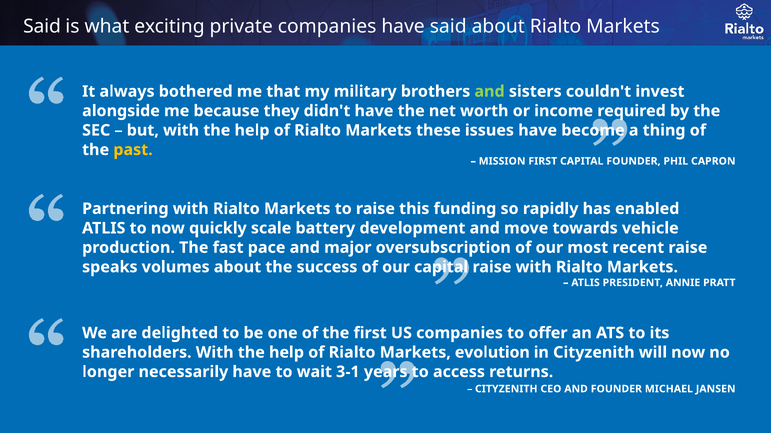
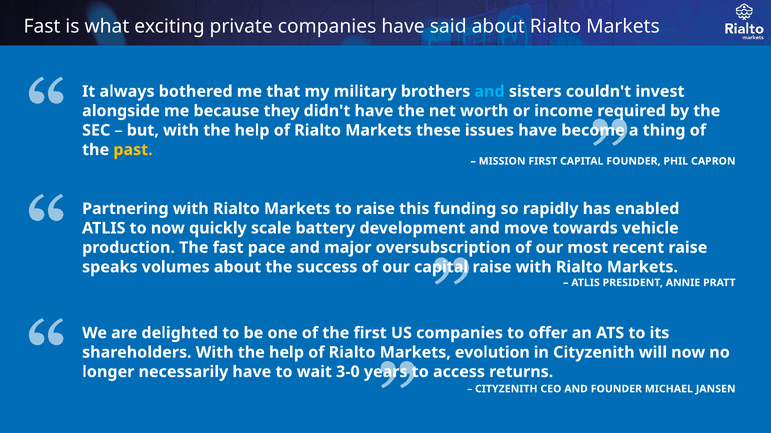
Said at (42, 26): Said -> Fast
and at (490, 92) colour: light green -> light blue
3-1: 3-1 -> 3-0
